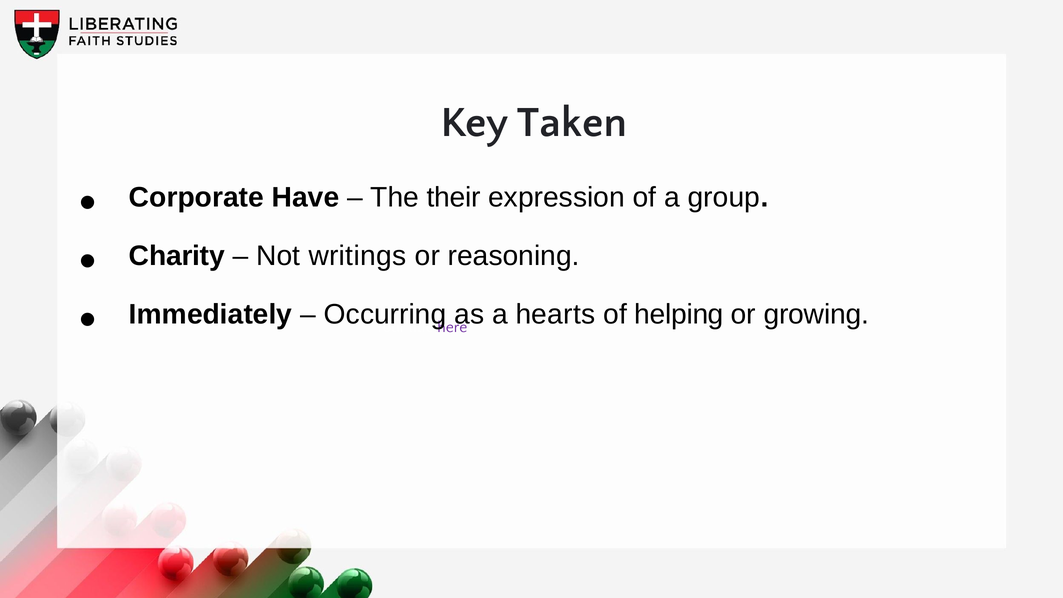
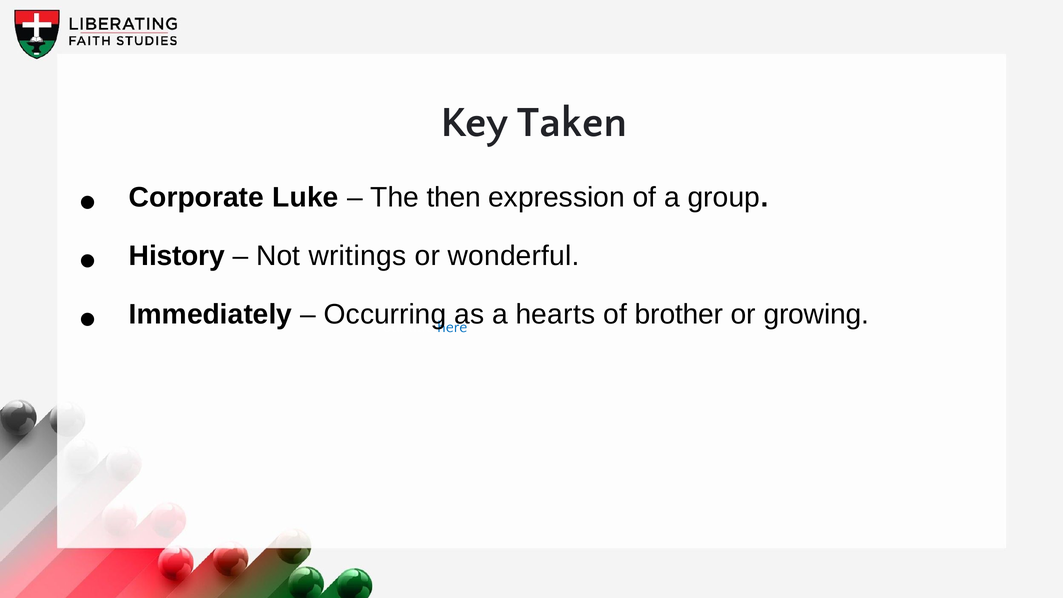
Have: Have -> Luke
their: their -> then
Charity: Charity -> History
reasoning: reasoning -> wonderful
helping: helping -> brother
here colour: purple -> blue
